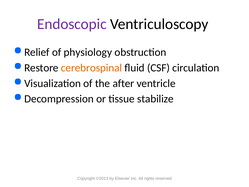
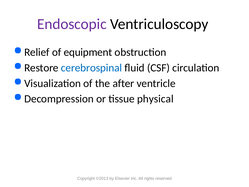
physiology: physiology -> equipment
cerebrospinal colour: orange -> blue
stabilize: stabilize -> physical
